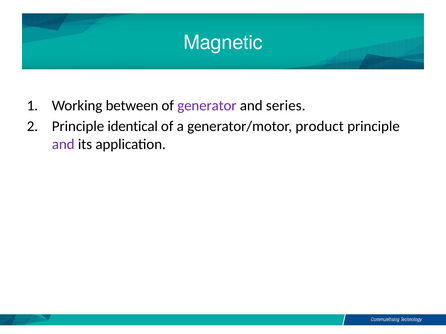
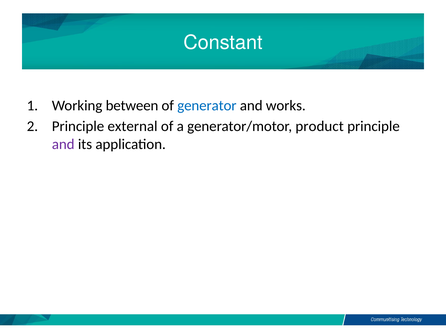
Magnetic: Magnetic -> Constant
generator colour: purple -> blue
series: series -> works
identical: identical -> external
